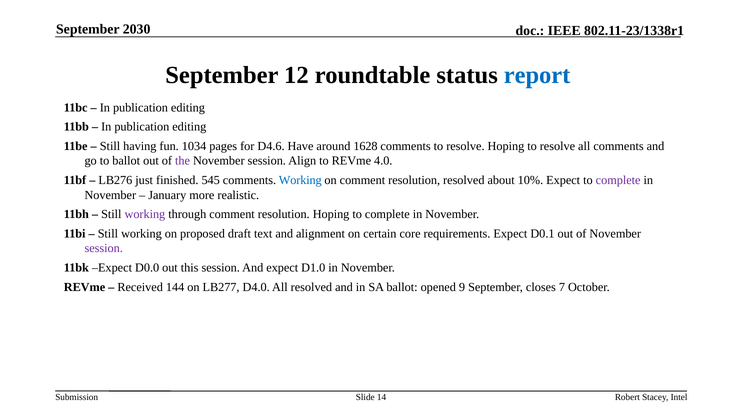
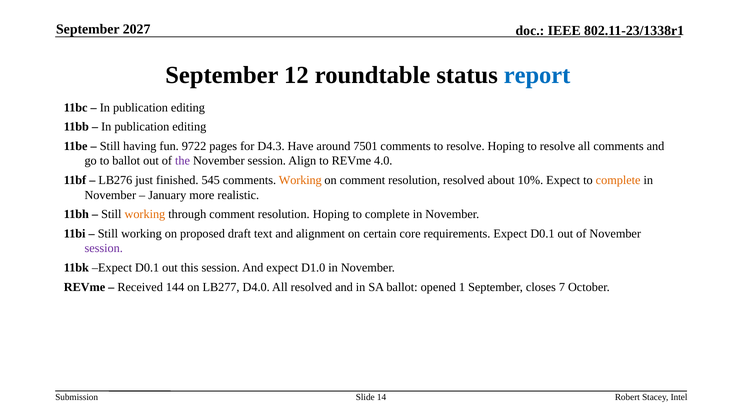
2030: 2030 -> 2027
1034: 1034 -> 9722
D4.6: D4.6 -> D4.3
1628: 1628 -> 7501
Working at (300, 180) colour: blue -> orange
complete at (618, 180) colour: purple -> orange
working at (145, 214) colour: purple -> orange
11bk Expect D0.0: D0.0 -> D0.1
9: 9 -> 1
